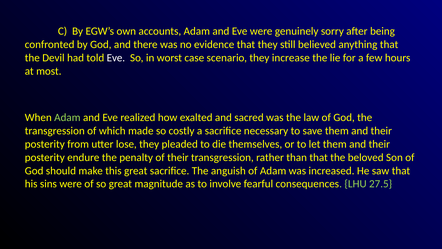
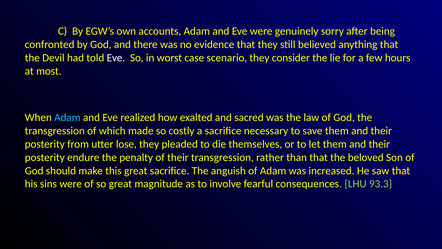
increase: increase -> consider
Adam at (67, 117) colour: light green -> light blue
27.5: 27.5 -> 93.3
